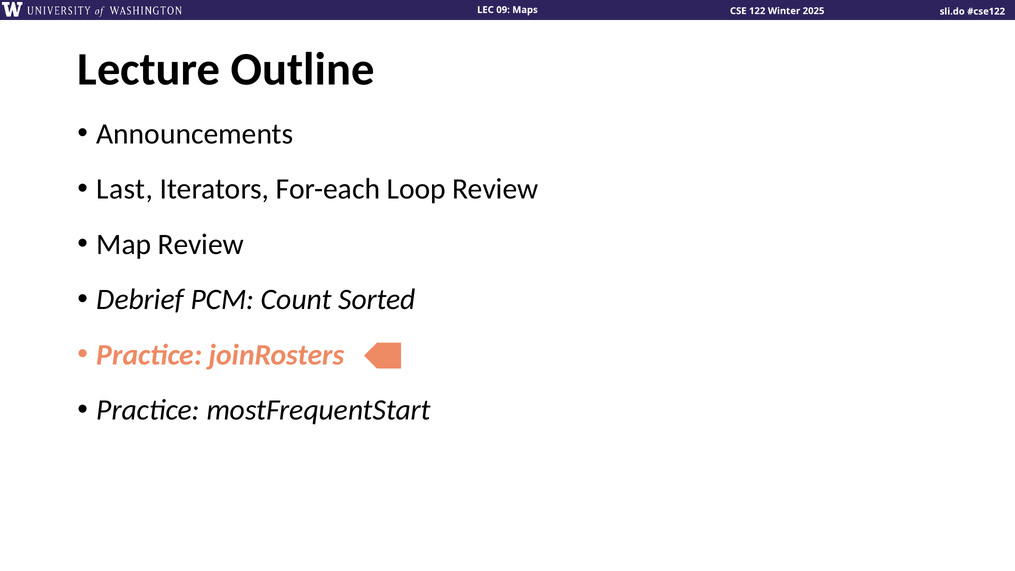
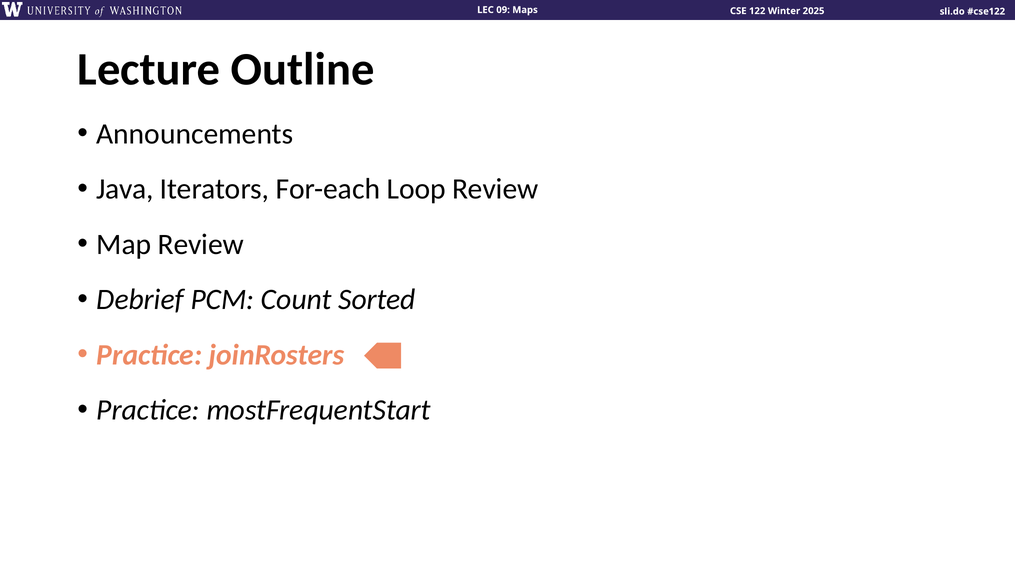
Last: Last -> Java
